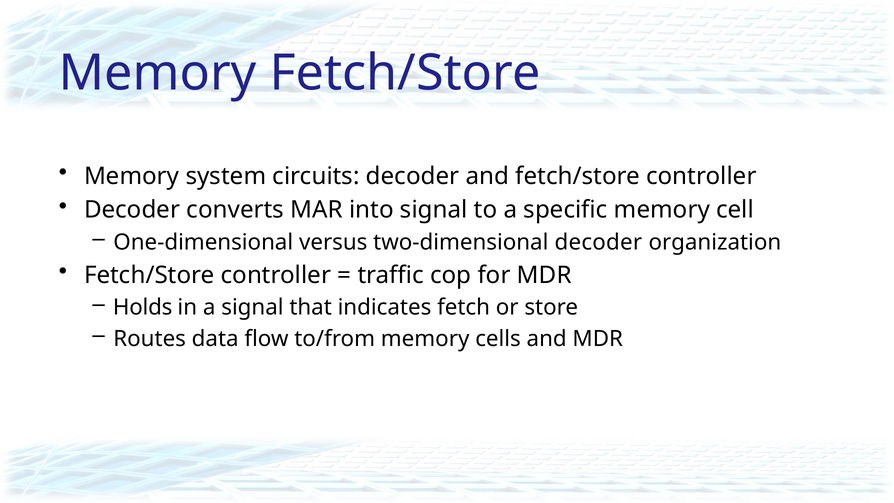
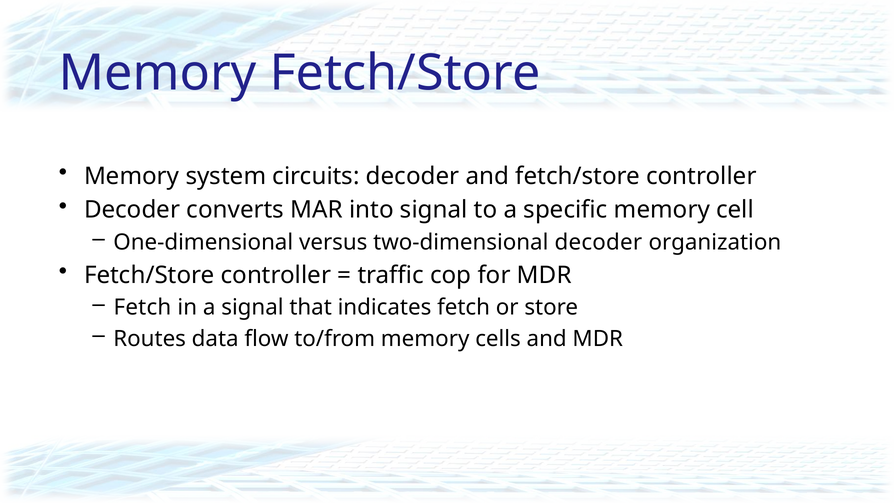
Holds at (143, 307): Holds -> Fetch
